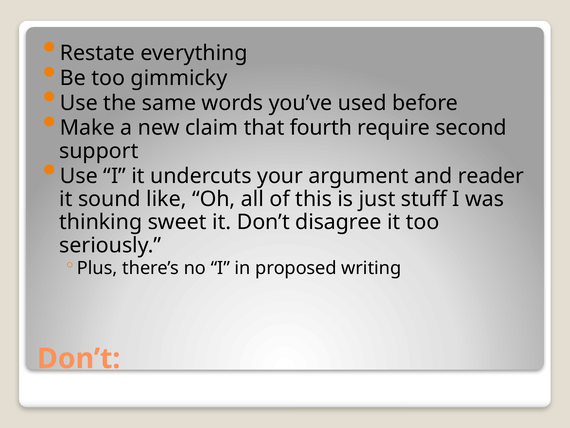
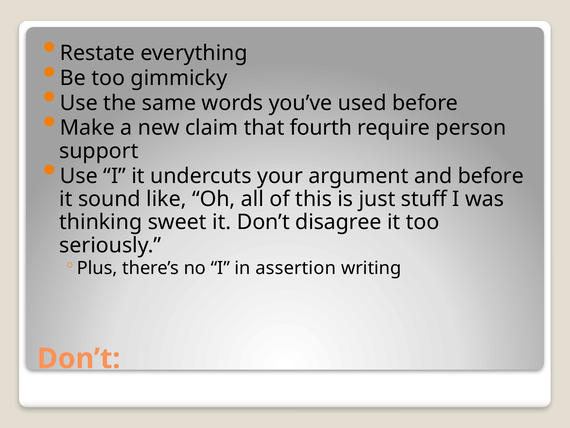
second: second -> person
and reader: reader -> before
proposed: proposed -> assertion
